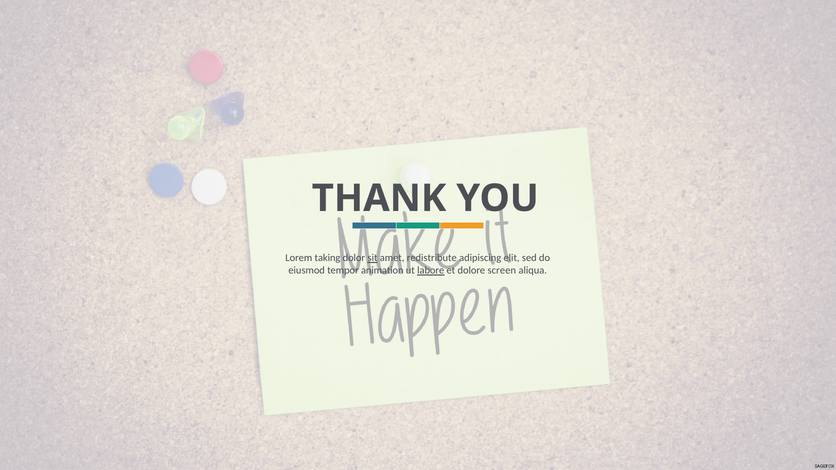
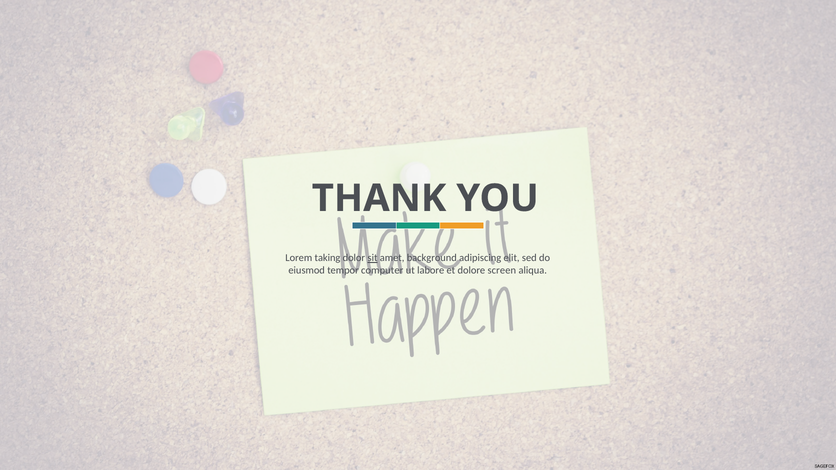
redistribute: redistribute -> background
animation: animation -> computer
labore underline: present -> none
